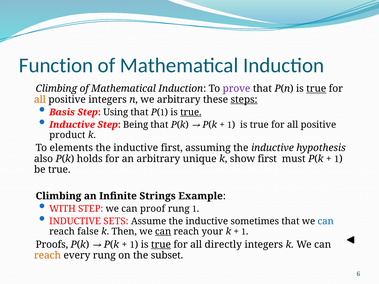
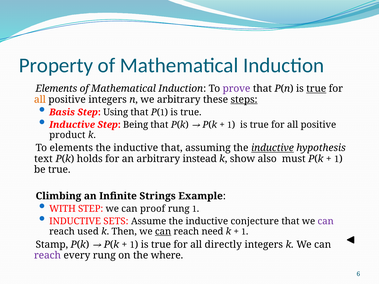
Function: Function -> Property
Climbing at (56, 89): Climbing -> Elements
true at (191, 112) underline: present -> none
inductive first: first -> that
inductive at (273, 148) underline: none -> present
also: also -> text
unique: unique -> instead
show first: first -> also
sometimes: sometimes -> conjecture
can at (326, 221) colour: blue -> purple
false: false -> used
your: your -> need
Proofs: Proofs -> Stamp
true at (161, 245) underline: present -> none
reach at (47, 255) colour: orange -> purple
subset: subset -> where
